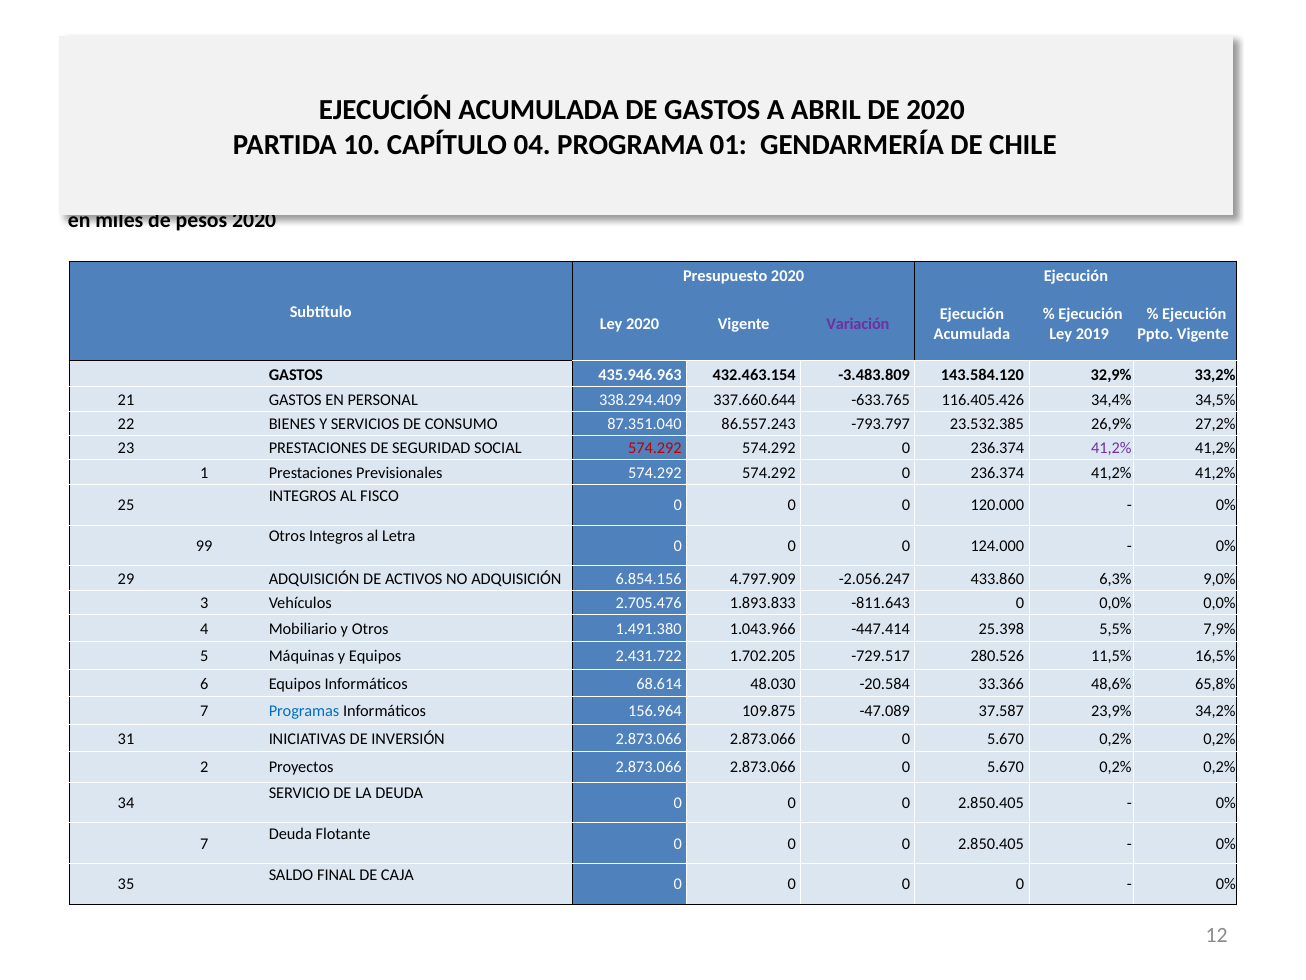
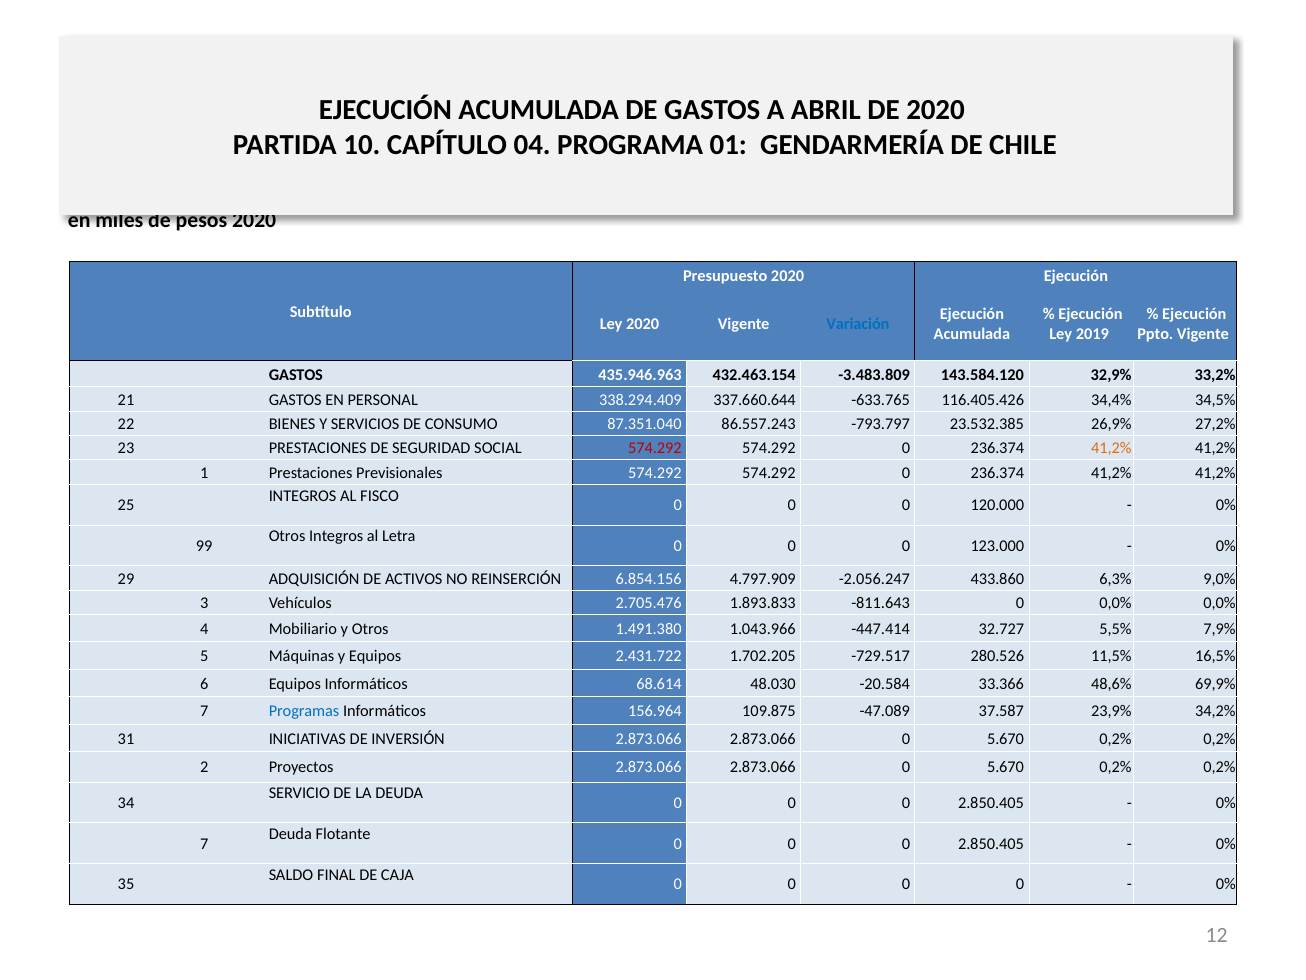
Variación colour: purple -> blue
41,2% at (1111, 448) colour: purple -> orange
124.000: 124.000 -> 123.000
NO ADQUISICIÓN: ADQUISICIÓN -> REINSERCIÓN
25.398: 25.398 -> 32.727
65,8%: 65,8% -> 69,9%
